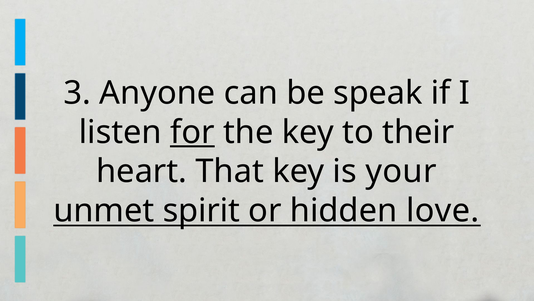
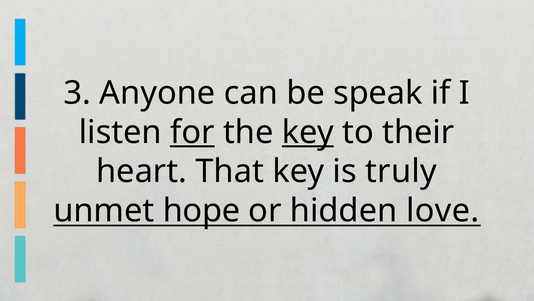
key at (308, 132) underline: none -> present
your: your -> truly
spirit: spirit -> hope
